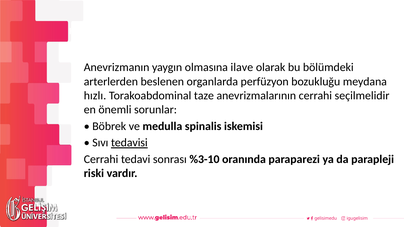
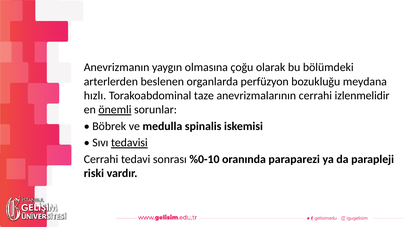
ilave: ilave -> çoğu
seçilmelidir: seçilmelidir -> izlenmelidir
önemli underline: none -> present
%3-10: %3-10 -> %0-10
